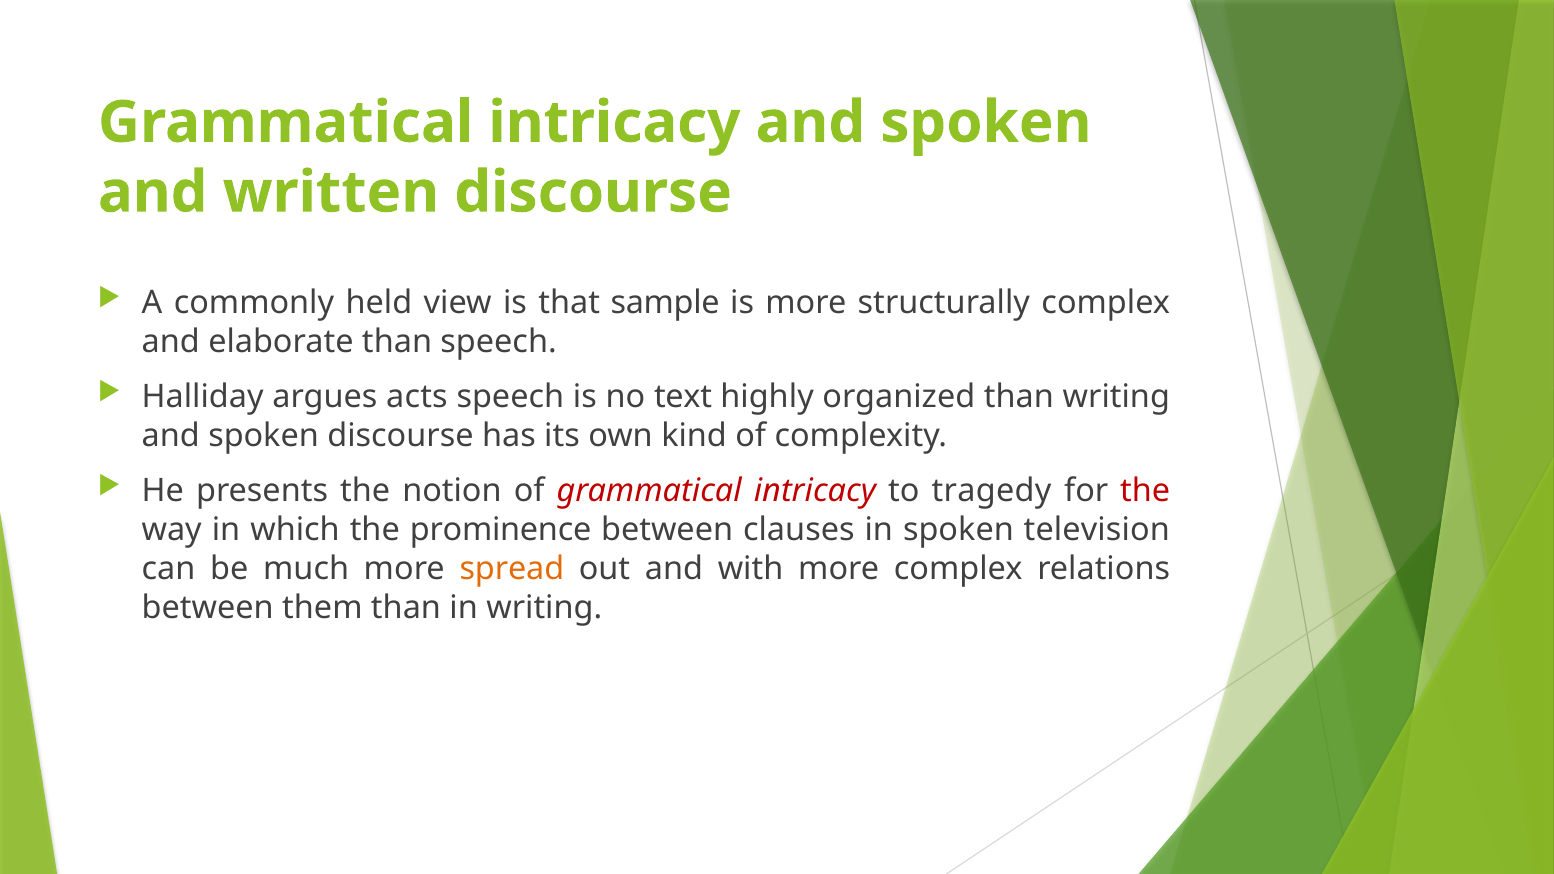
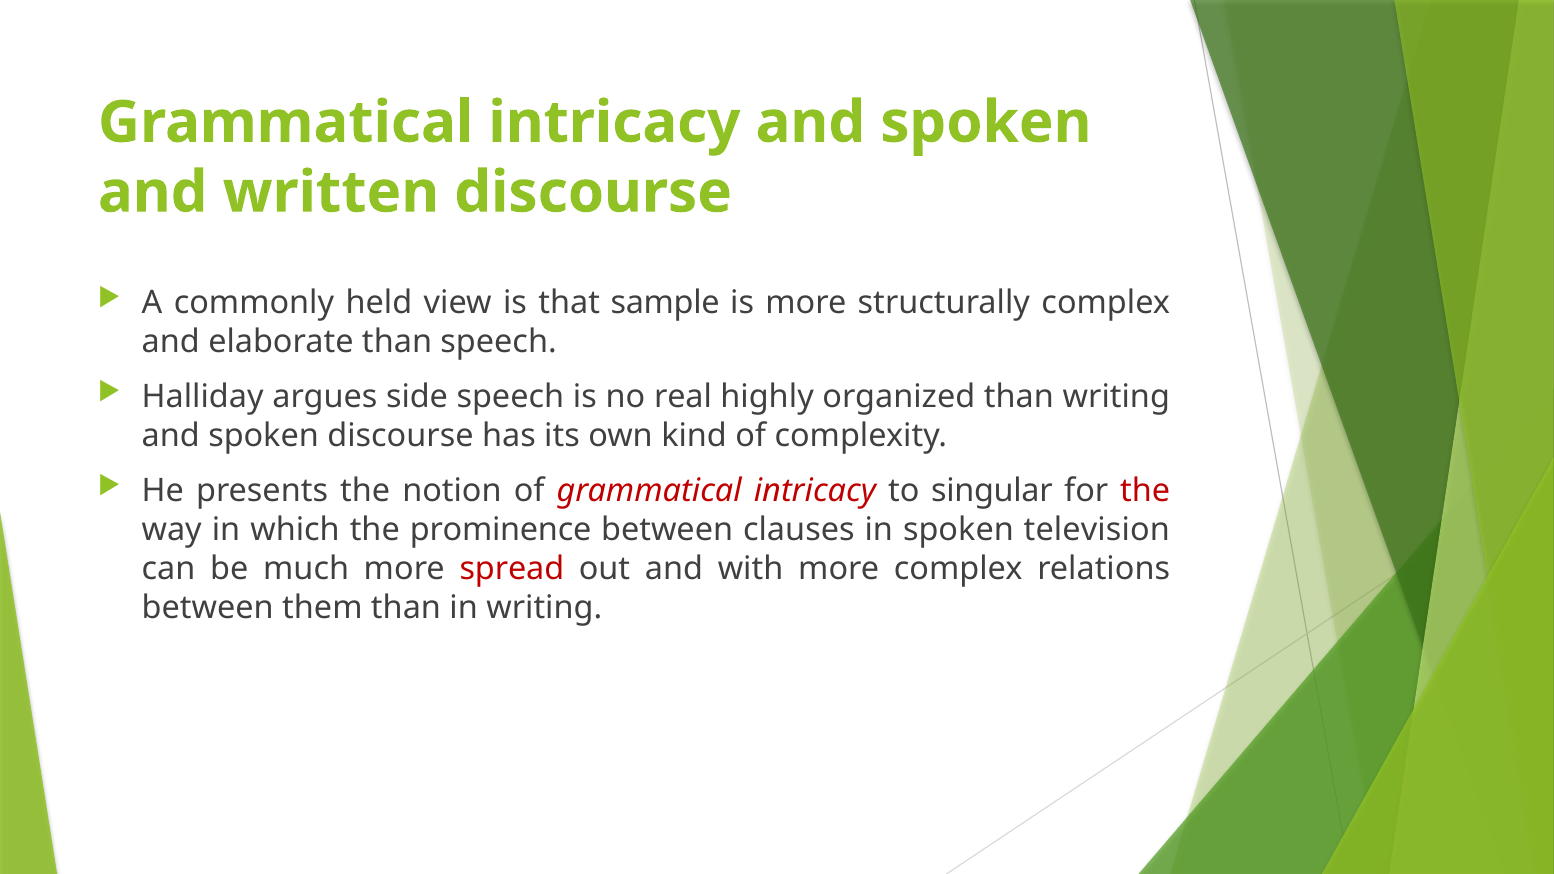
acts: acts -> side
text: text -> real
tragedy: tragedy -> singular
spread colour: orange -> red
